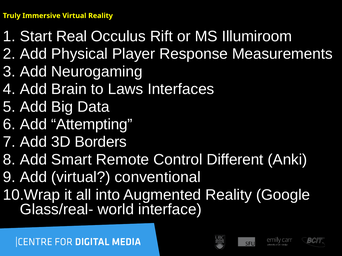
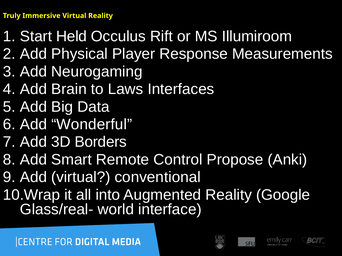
Real: Real -> Held
Attempting: Attempting -> Wonderful
Different: Different -> Propose
